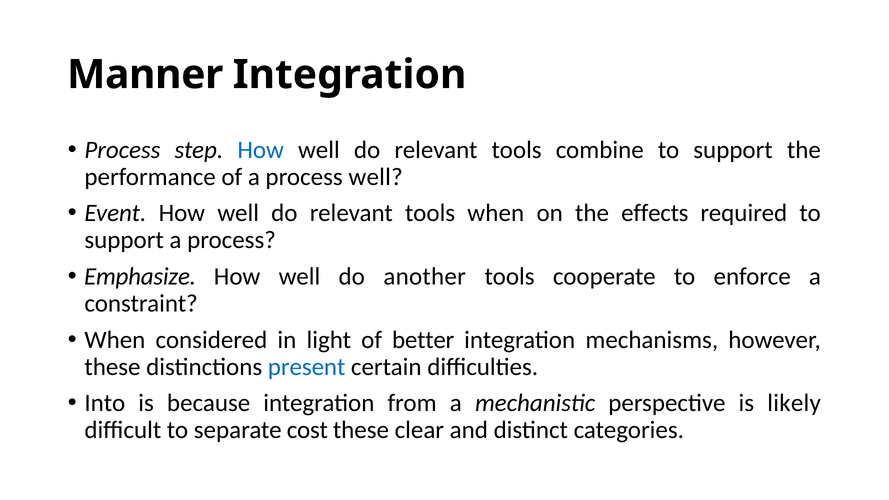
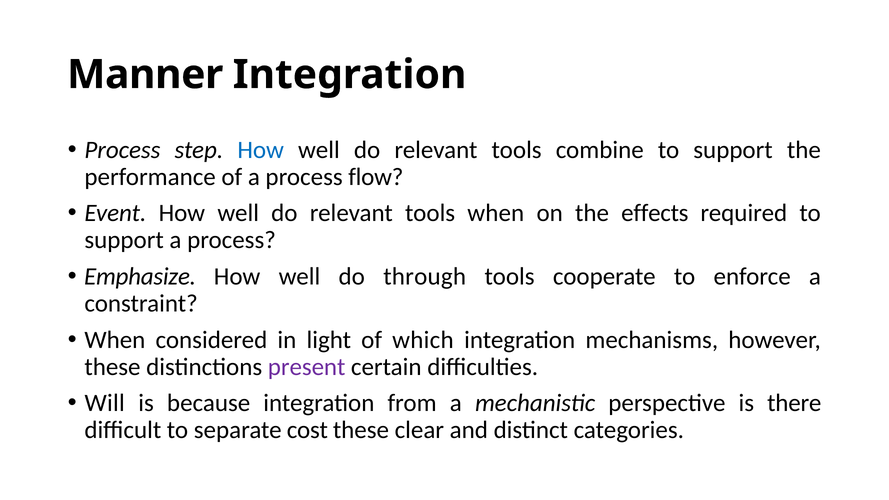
process well: well -> flow
another: another -> through
better: better -> which
present colour: blue -> purple
Into: Into -> Will
likely: likely -> there
